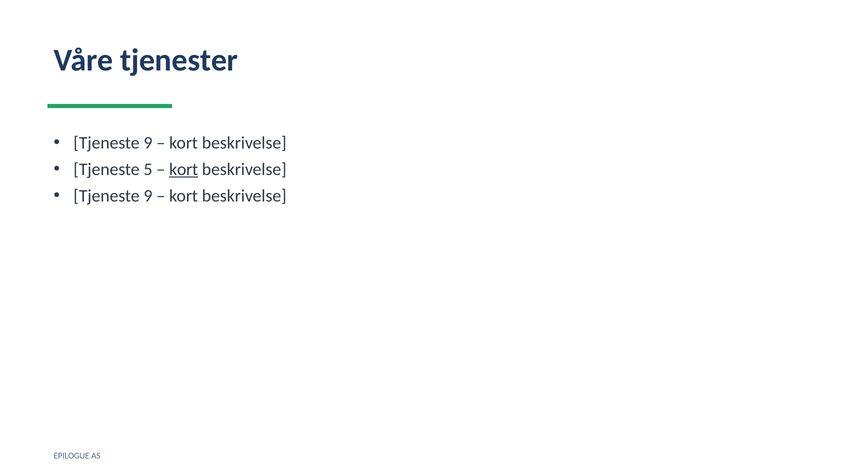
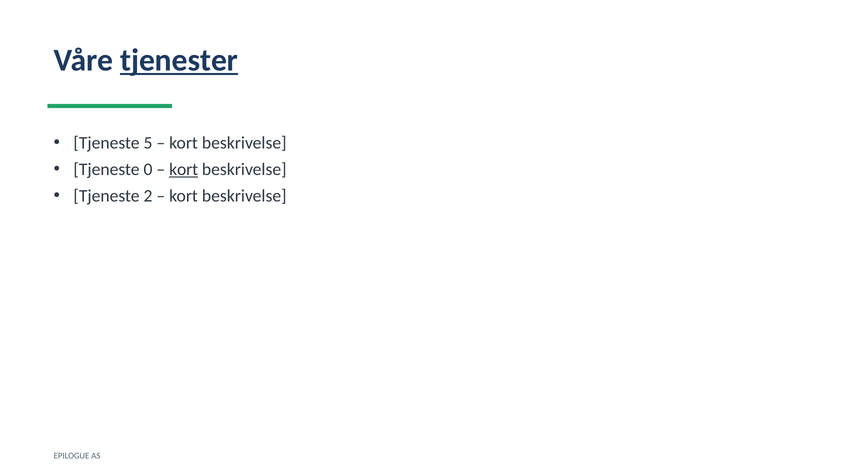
tjenester underline: none -> present
9 at (148, 143): 9 -> 5
5: 5 -> 0
9 at (148, 196): 9 -> 2
